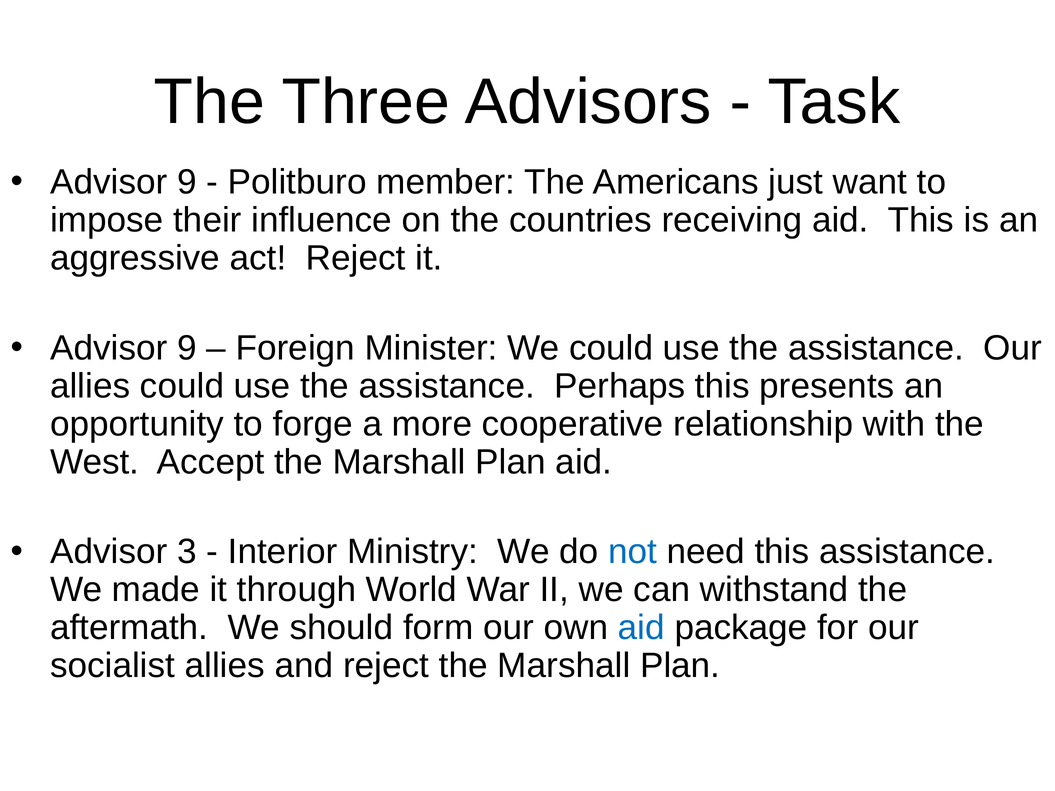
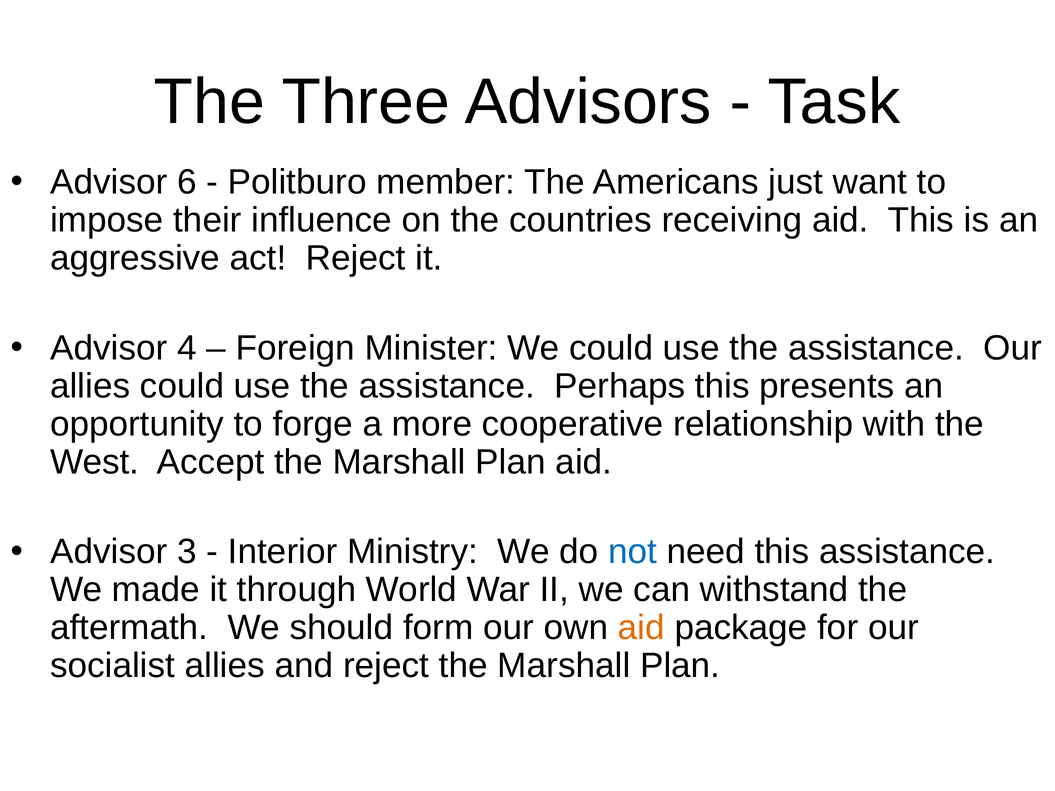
9 at (187, 182): 9 -> 6
9 at (187, 348): 9 -> 4
aid at (641, 628) colour: blue -> orange
